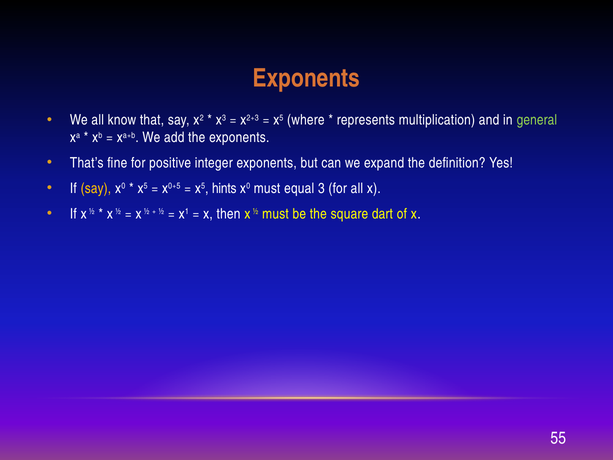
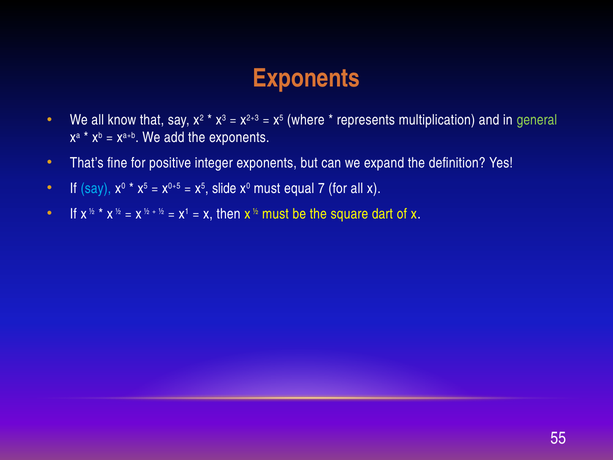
say at (96, 188) colour: yellow -> light blue
hints: hints -> slide
3: 3 -> 7
